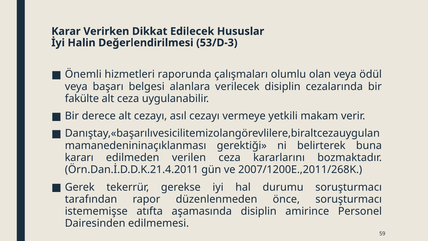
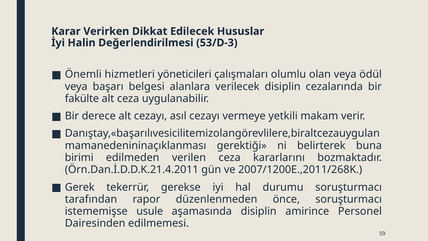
raporunda: raporunda -> yöneticileri
kararı: kararı -> birimi
atıfta: atıfta -> usule
